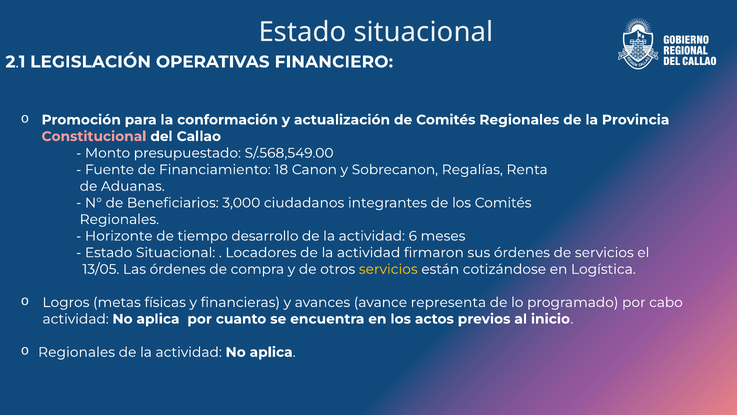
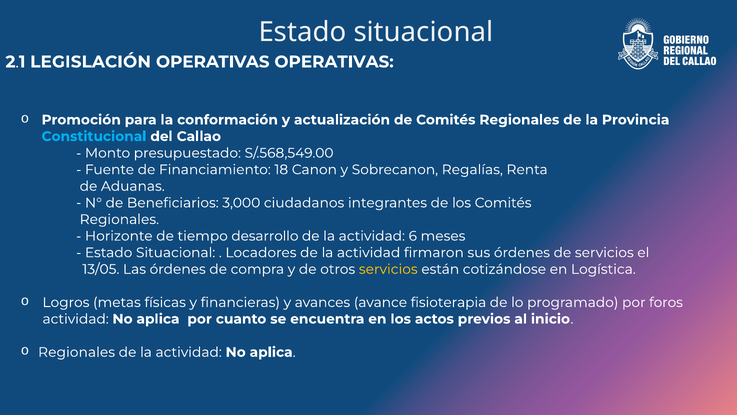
OPERATIVAS FINANCIERO: FINANCIERO -> OPERATIVAS
Constitucional colour: pink -> light blue
representa: representa -> fisioterapia
cabo: cabo -> foros
